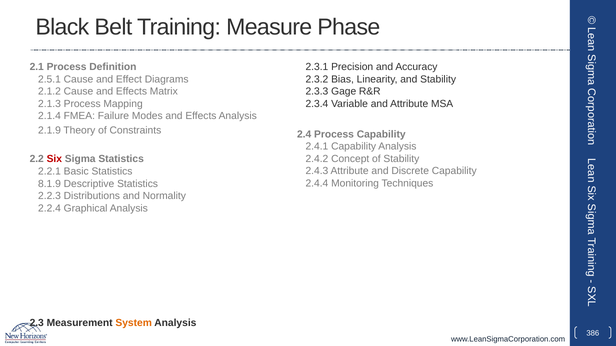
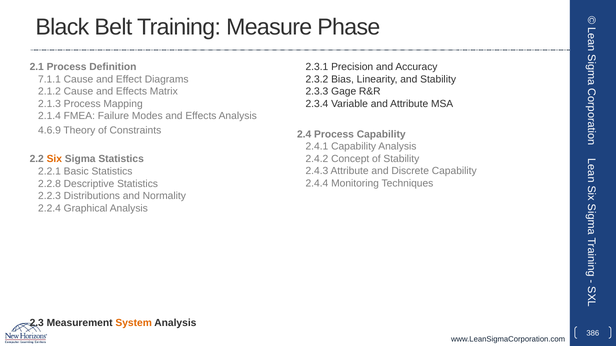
2.5.1: 2.5.1 -> 7.1.1
2.1.9: 2.1.9 -> 4.6.9
Six colour: red -> orange
8.1.9: 8.1.9 -> 2.2.8
